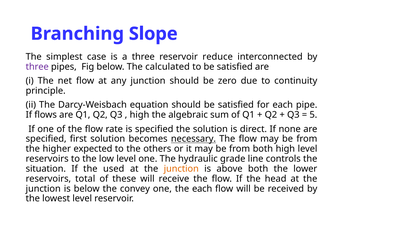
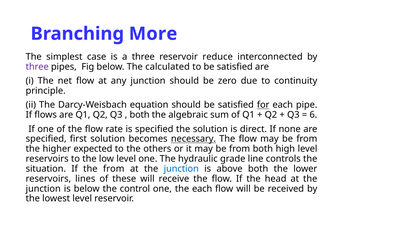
Slope: Slope -> More
for underline: none -> present
high at (140, 115): high -> both
5: 5 -> 6
the used: used -> from
junction at (181, 168) colour: orange -> blue
total: total -> lines
convey: convey -> control
